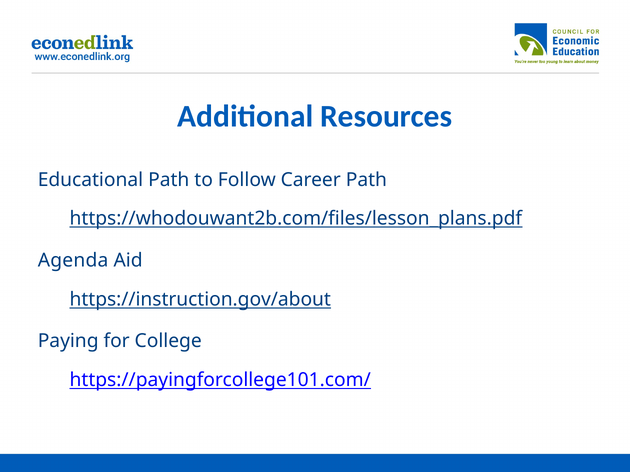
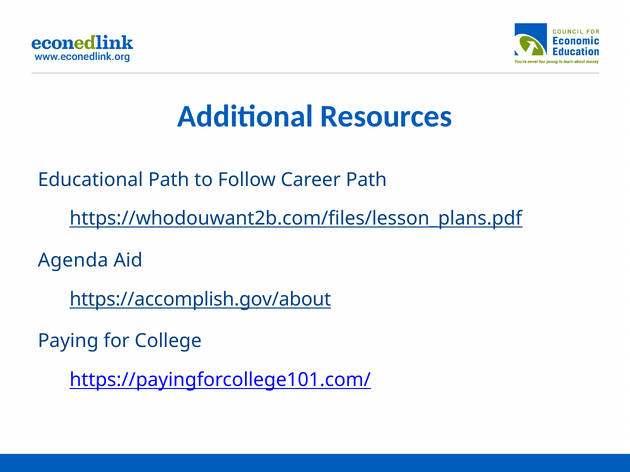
https://instruction.gov/about: https://instruction.gov/about -> https://accomplish.gov/about
